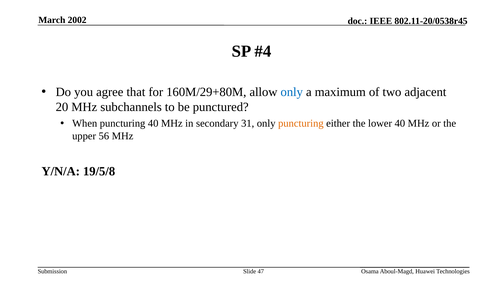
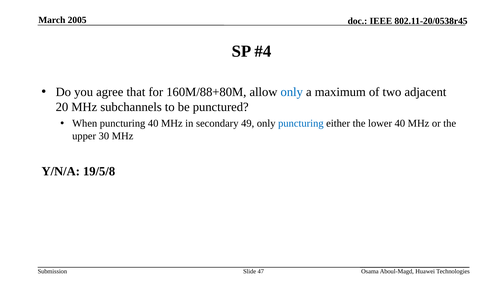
2002: 2002 -> 2005
160M/29+80M: 160M/29+80M -> 160M/88+80M
31: 31 -> 49
puncturing at (301, 123) colour: orange -> blue
56: 56 -> 30
